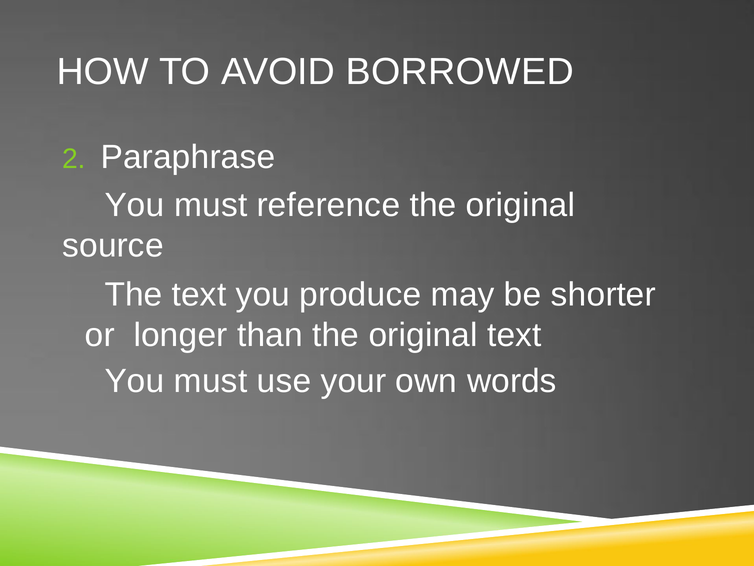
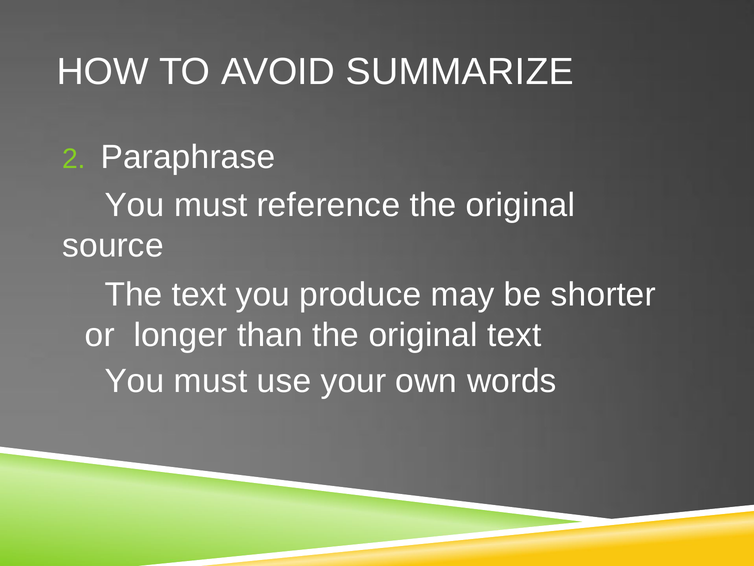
BORROWED: BORROWED -> SUMMARIZE
